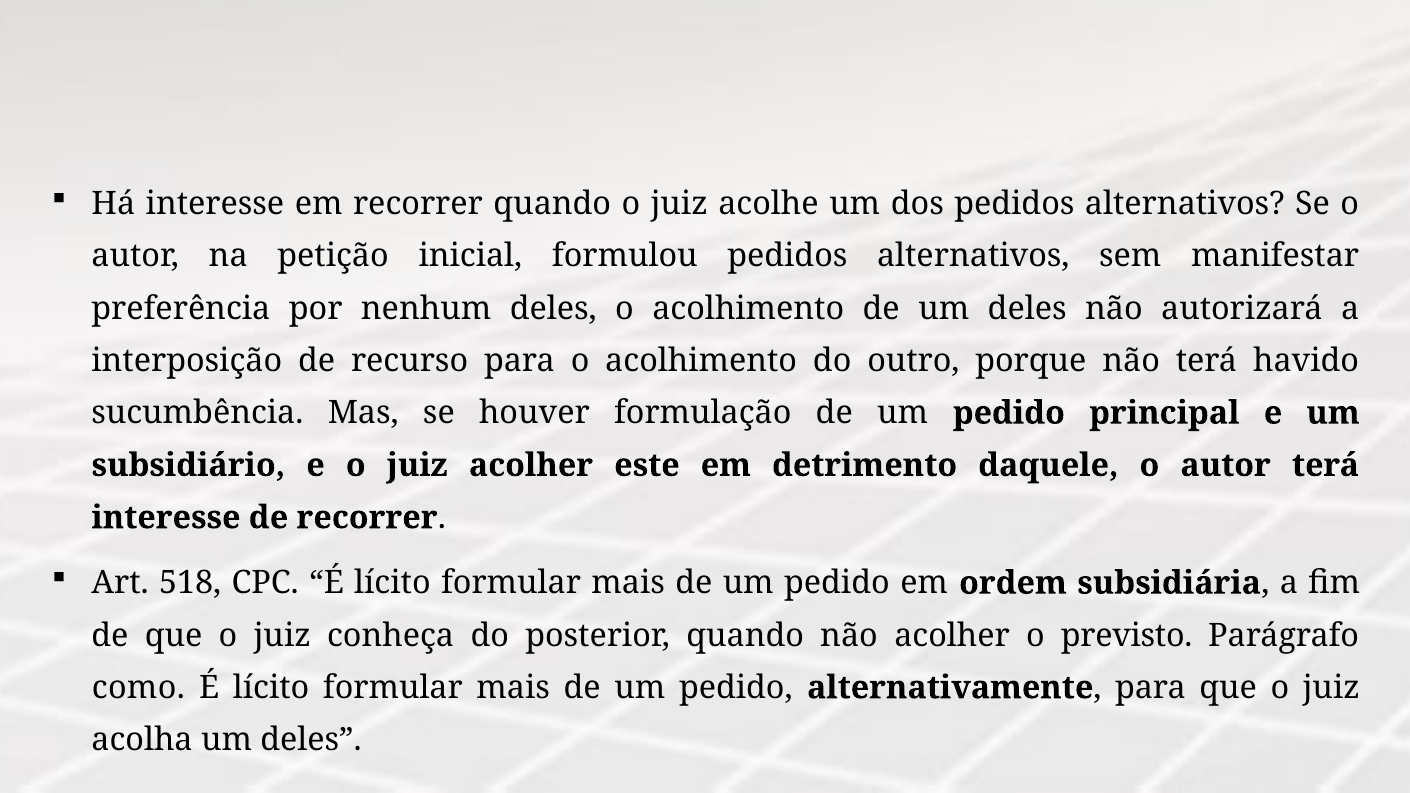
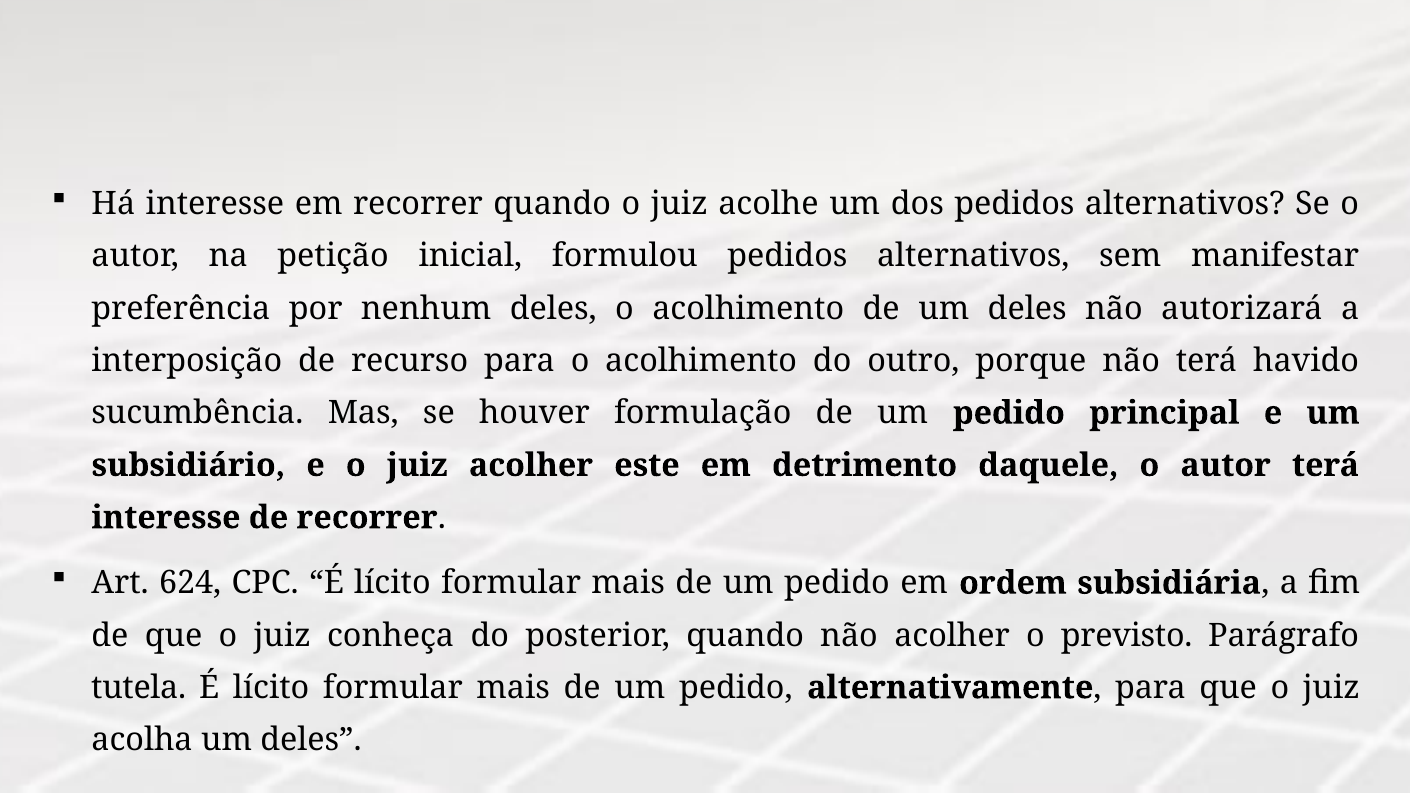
518: 518 -> 624
como: como -> tutela
